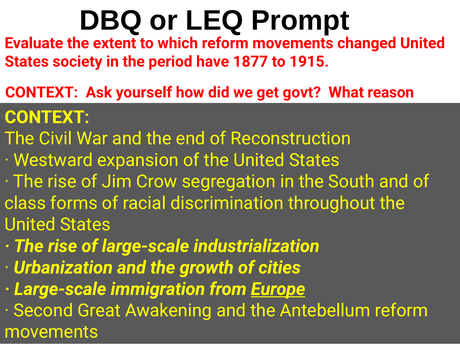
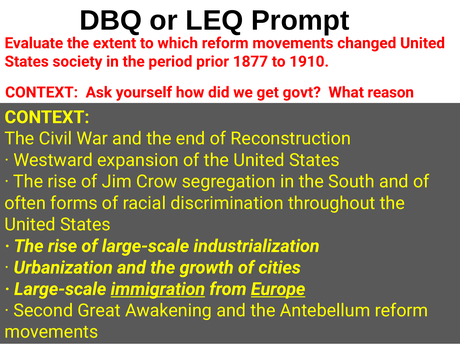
period have: have -> prior
1915: 1915 -> 1910
class: class -> often
immigration underline: none -> present
